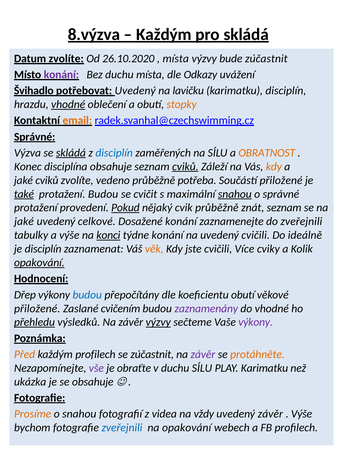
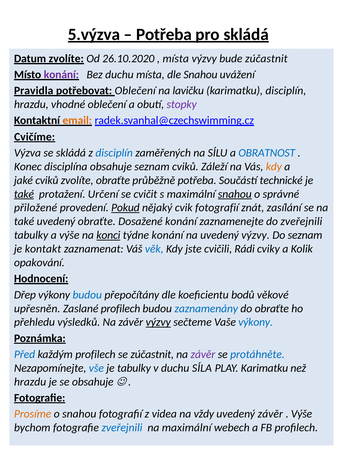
8.výzva: 8.výzva -> 5.výzva
Každým at (164, 34): Každým -> Potřeba
dle Odkazy: Odkazy -> Snahou
Švihadlo: Švihadlo -> Pravidla
potřebovat Uvedený: Uvedený -> Oblečení
vhodné at (68, 104) underline: present -> none
stopky colour: orange -> purple
Správné at (35, 137): Správné -> Cvičíme
skládá at (71, 153) underline: present -> none
OBRATNOST colour: orange -> blue
cviků at (185, 166) underline: present -> none
zvolíte vedeno: vedeno -> obraťte
Součástí přiložené: přiložené -> technické
protažení Budou: Budou -> Určení
protažení at (36, 207): protažení -> přiložené
cvik průběžně: průběžně -> fotografií
znát seznam: seznam -> zasílání
jaké at (24, 221): jaké -> také
uvedený celkové: celkové -> obraťte
uvedený cvičili: cvičili -> výzvy
Do ideálně: ideálně -> seznam
je disciplín: disciplín -> kontakt
věk colour: orange -> blue
Více: Více -> Rádi
opakování at (39, 262) underline: present -> none
koeficientu obutí: obutí -> bodů
přiložené at (37, 308): přiložené -> upřesněn
Zaslané cvičením: cvičením -> profilech
zaznamenány colour: purple -> blue
do vhodné: vhodné -> obraťte
přehledu underline: present -> none
výkony at (256, 322) colour: purple -> blue
Před colour: orange -> blue
protáhněte colour: orange -> blue
vše colour: purple -> blue
je obraťte: obraťte -> tabulky
duchu SÍLU: SÍLU -> SÍLA
ukázka at (30, 381): ukázka -> hrazdu
na opakování: opakování -> maximální
